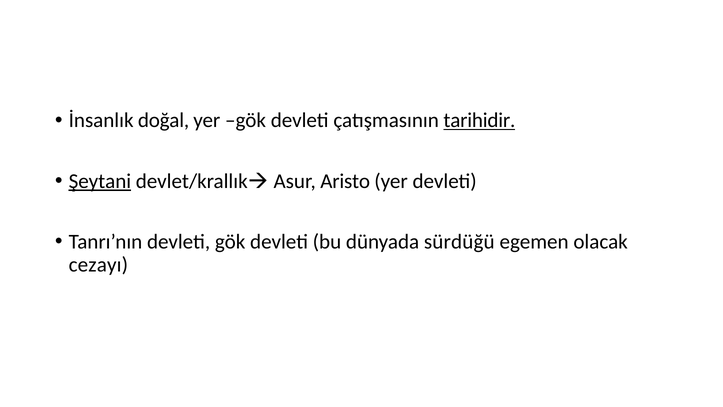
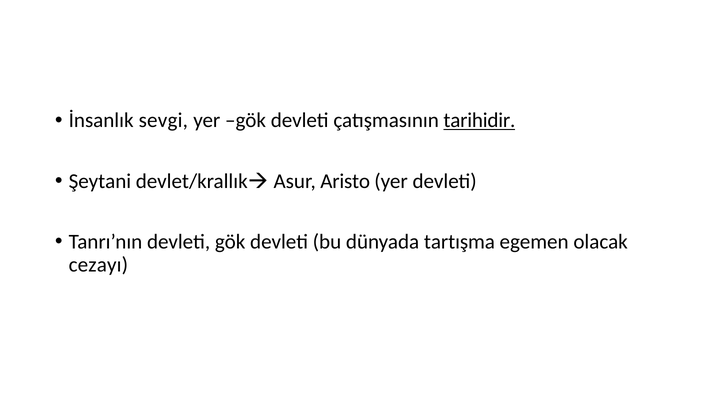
doğal: doğal -> sevgi
Şeytani underline: present -> none
sürdüğü: sürdüğü -> tartışma
